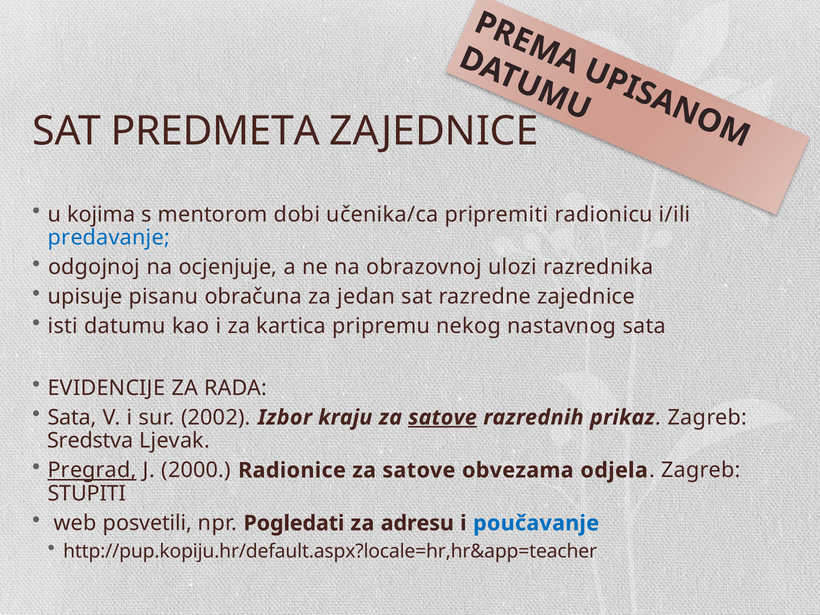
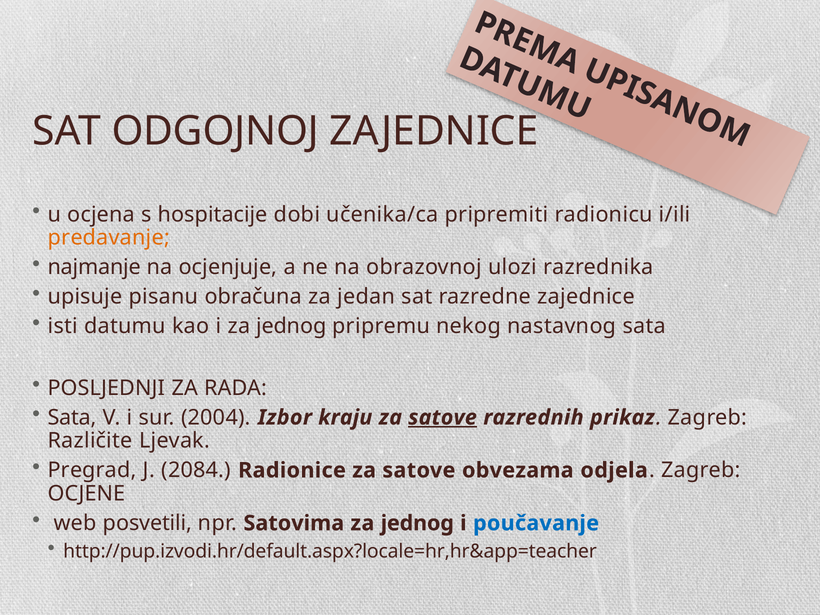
PREDMETA: PREDMETA -> ODGOJNOJ
kojima: kojima -> ocjena
mentorom: mentorom -> hospitacije
predavanje colour: blue -> orange
odgojnoj: odgojnoj -> najmanje
i za kartica: kartica -> jednog
EVIDENCIJE: EVIDENCIJE -> POSLJEDNJI
2002: 2002 -> 2004
Sredstva: Sredstva -> Različite
Pregrad underline: present -> none
2000: 2000 -> 2084
STUPITI: STUPITI -> OCJENE
Pogledati: Pogledati -> Satovima
adresu at (417, 523): adresu -> jednog
http://pup.kopiju.hr/default.aspx?locale=hr,hr&app=teacher: http://pup.kopiju.hr/default.aspx?locale=hr,hr&app=teacher -> http://pup.izvodi.hr/default.aspx?locale=hr,hr&app=teacher
